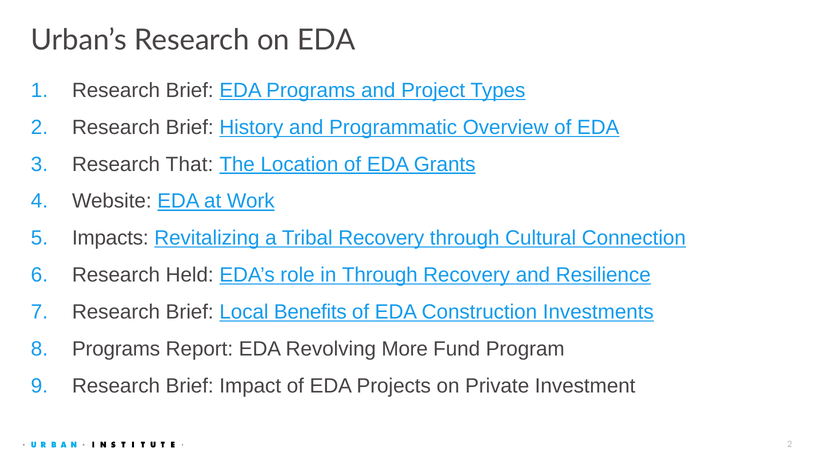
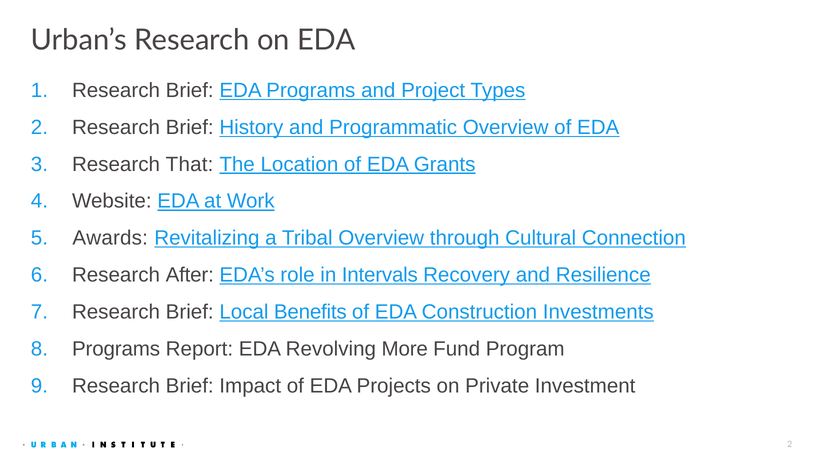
Impacts: Impacts -> Awards
Tribal Recovery: Recovery -> Overview
Held: Held -> After
in Through: Through -> Intervals
